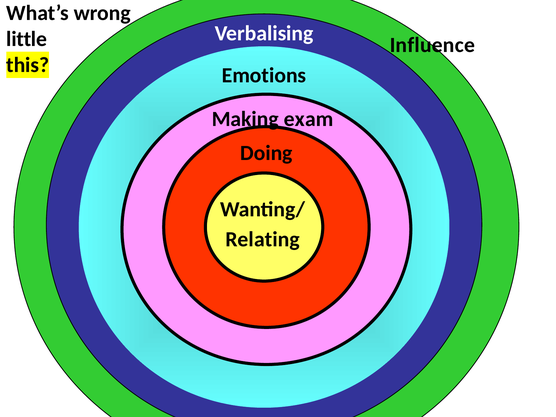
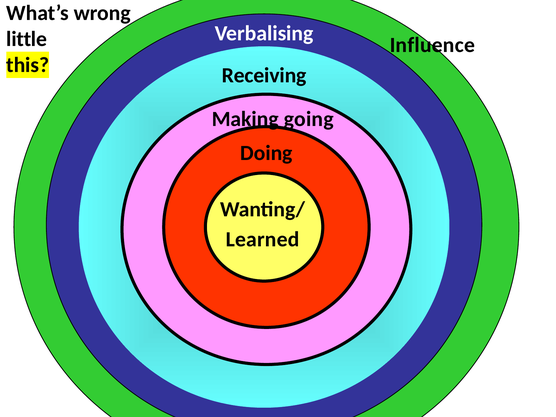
Emotions: Emotions -> Receiving
exam: exam -> going
Relating: Relating -> Learned
